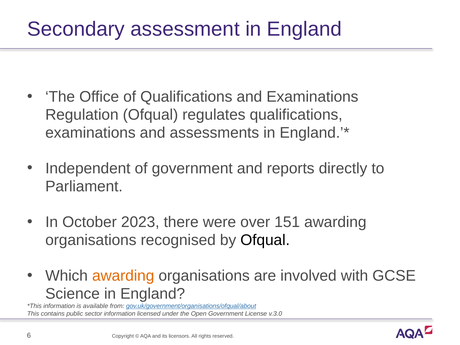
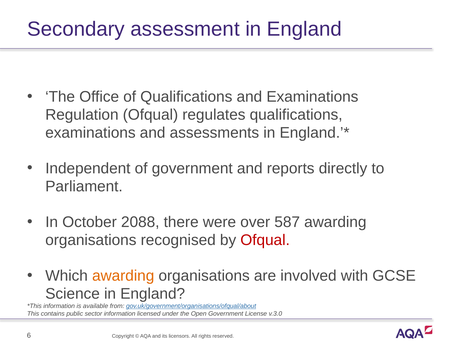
2023: 2023 -> 2088
151: 151 -> 587
Ofqual at (265, 240) colour: black -> red
